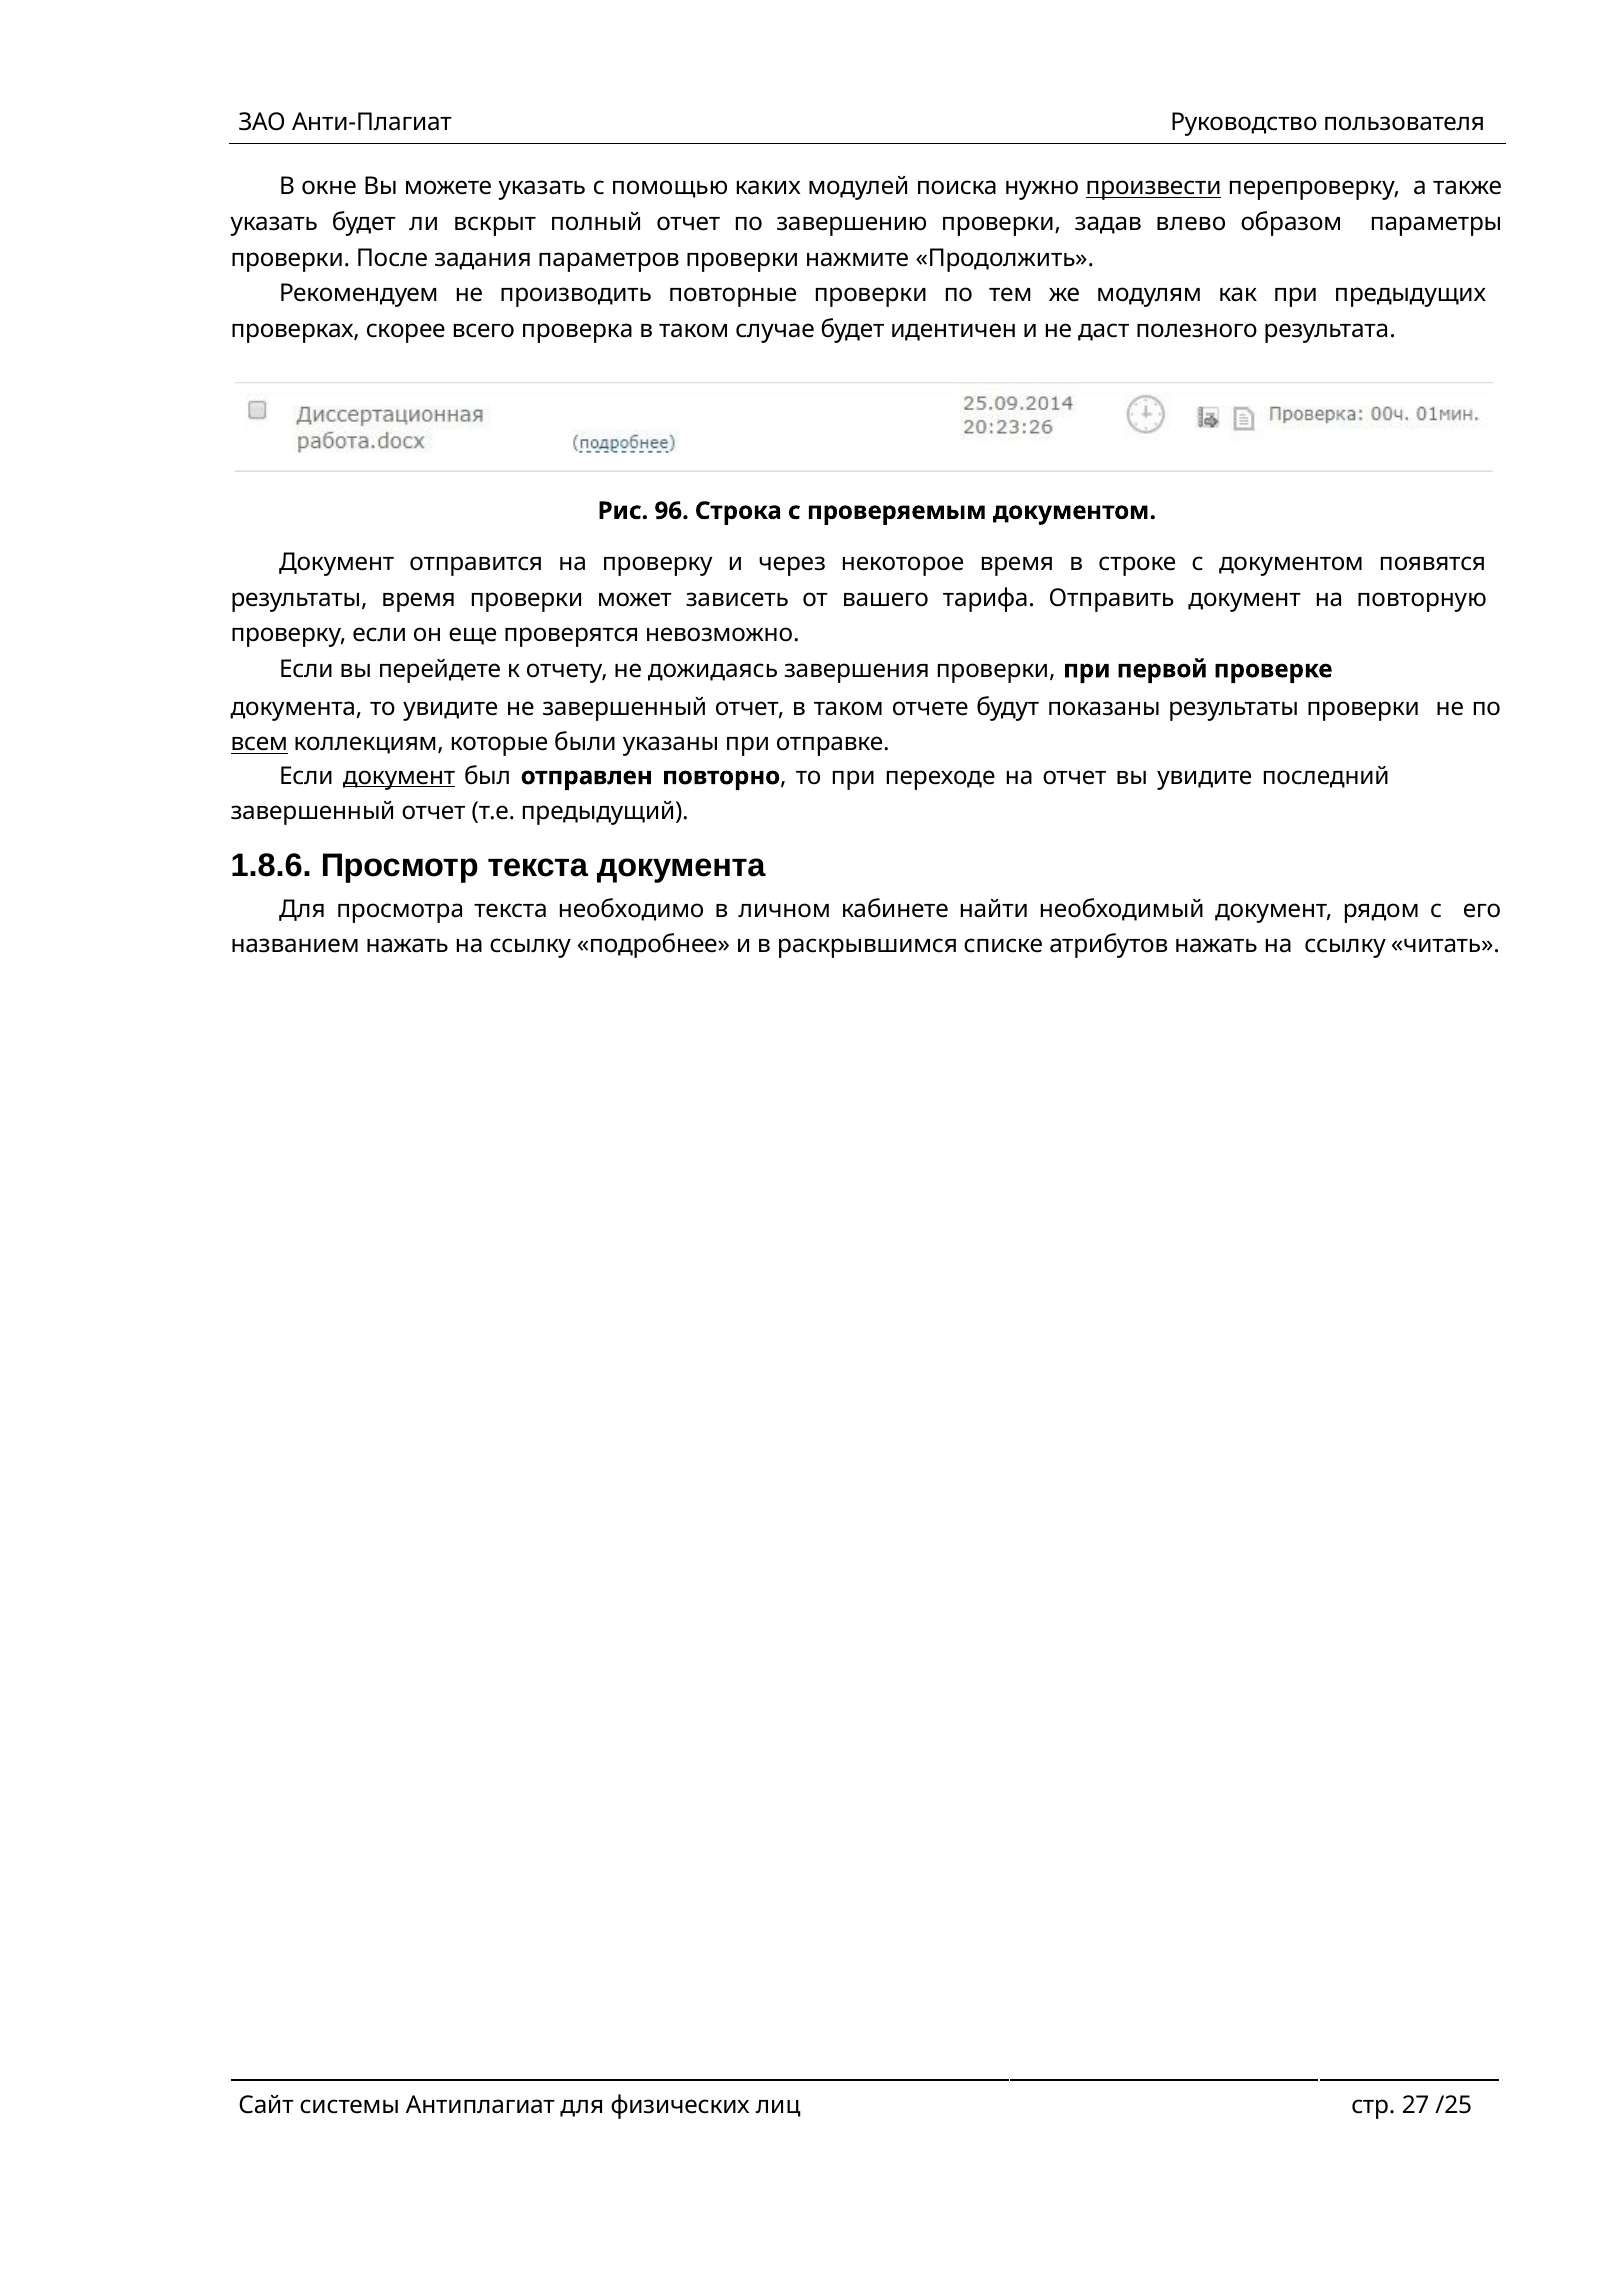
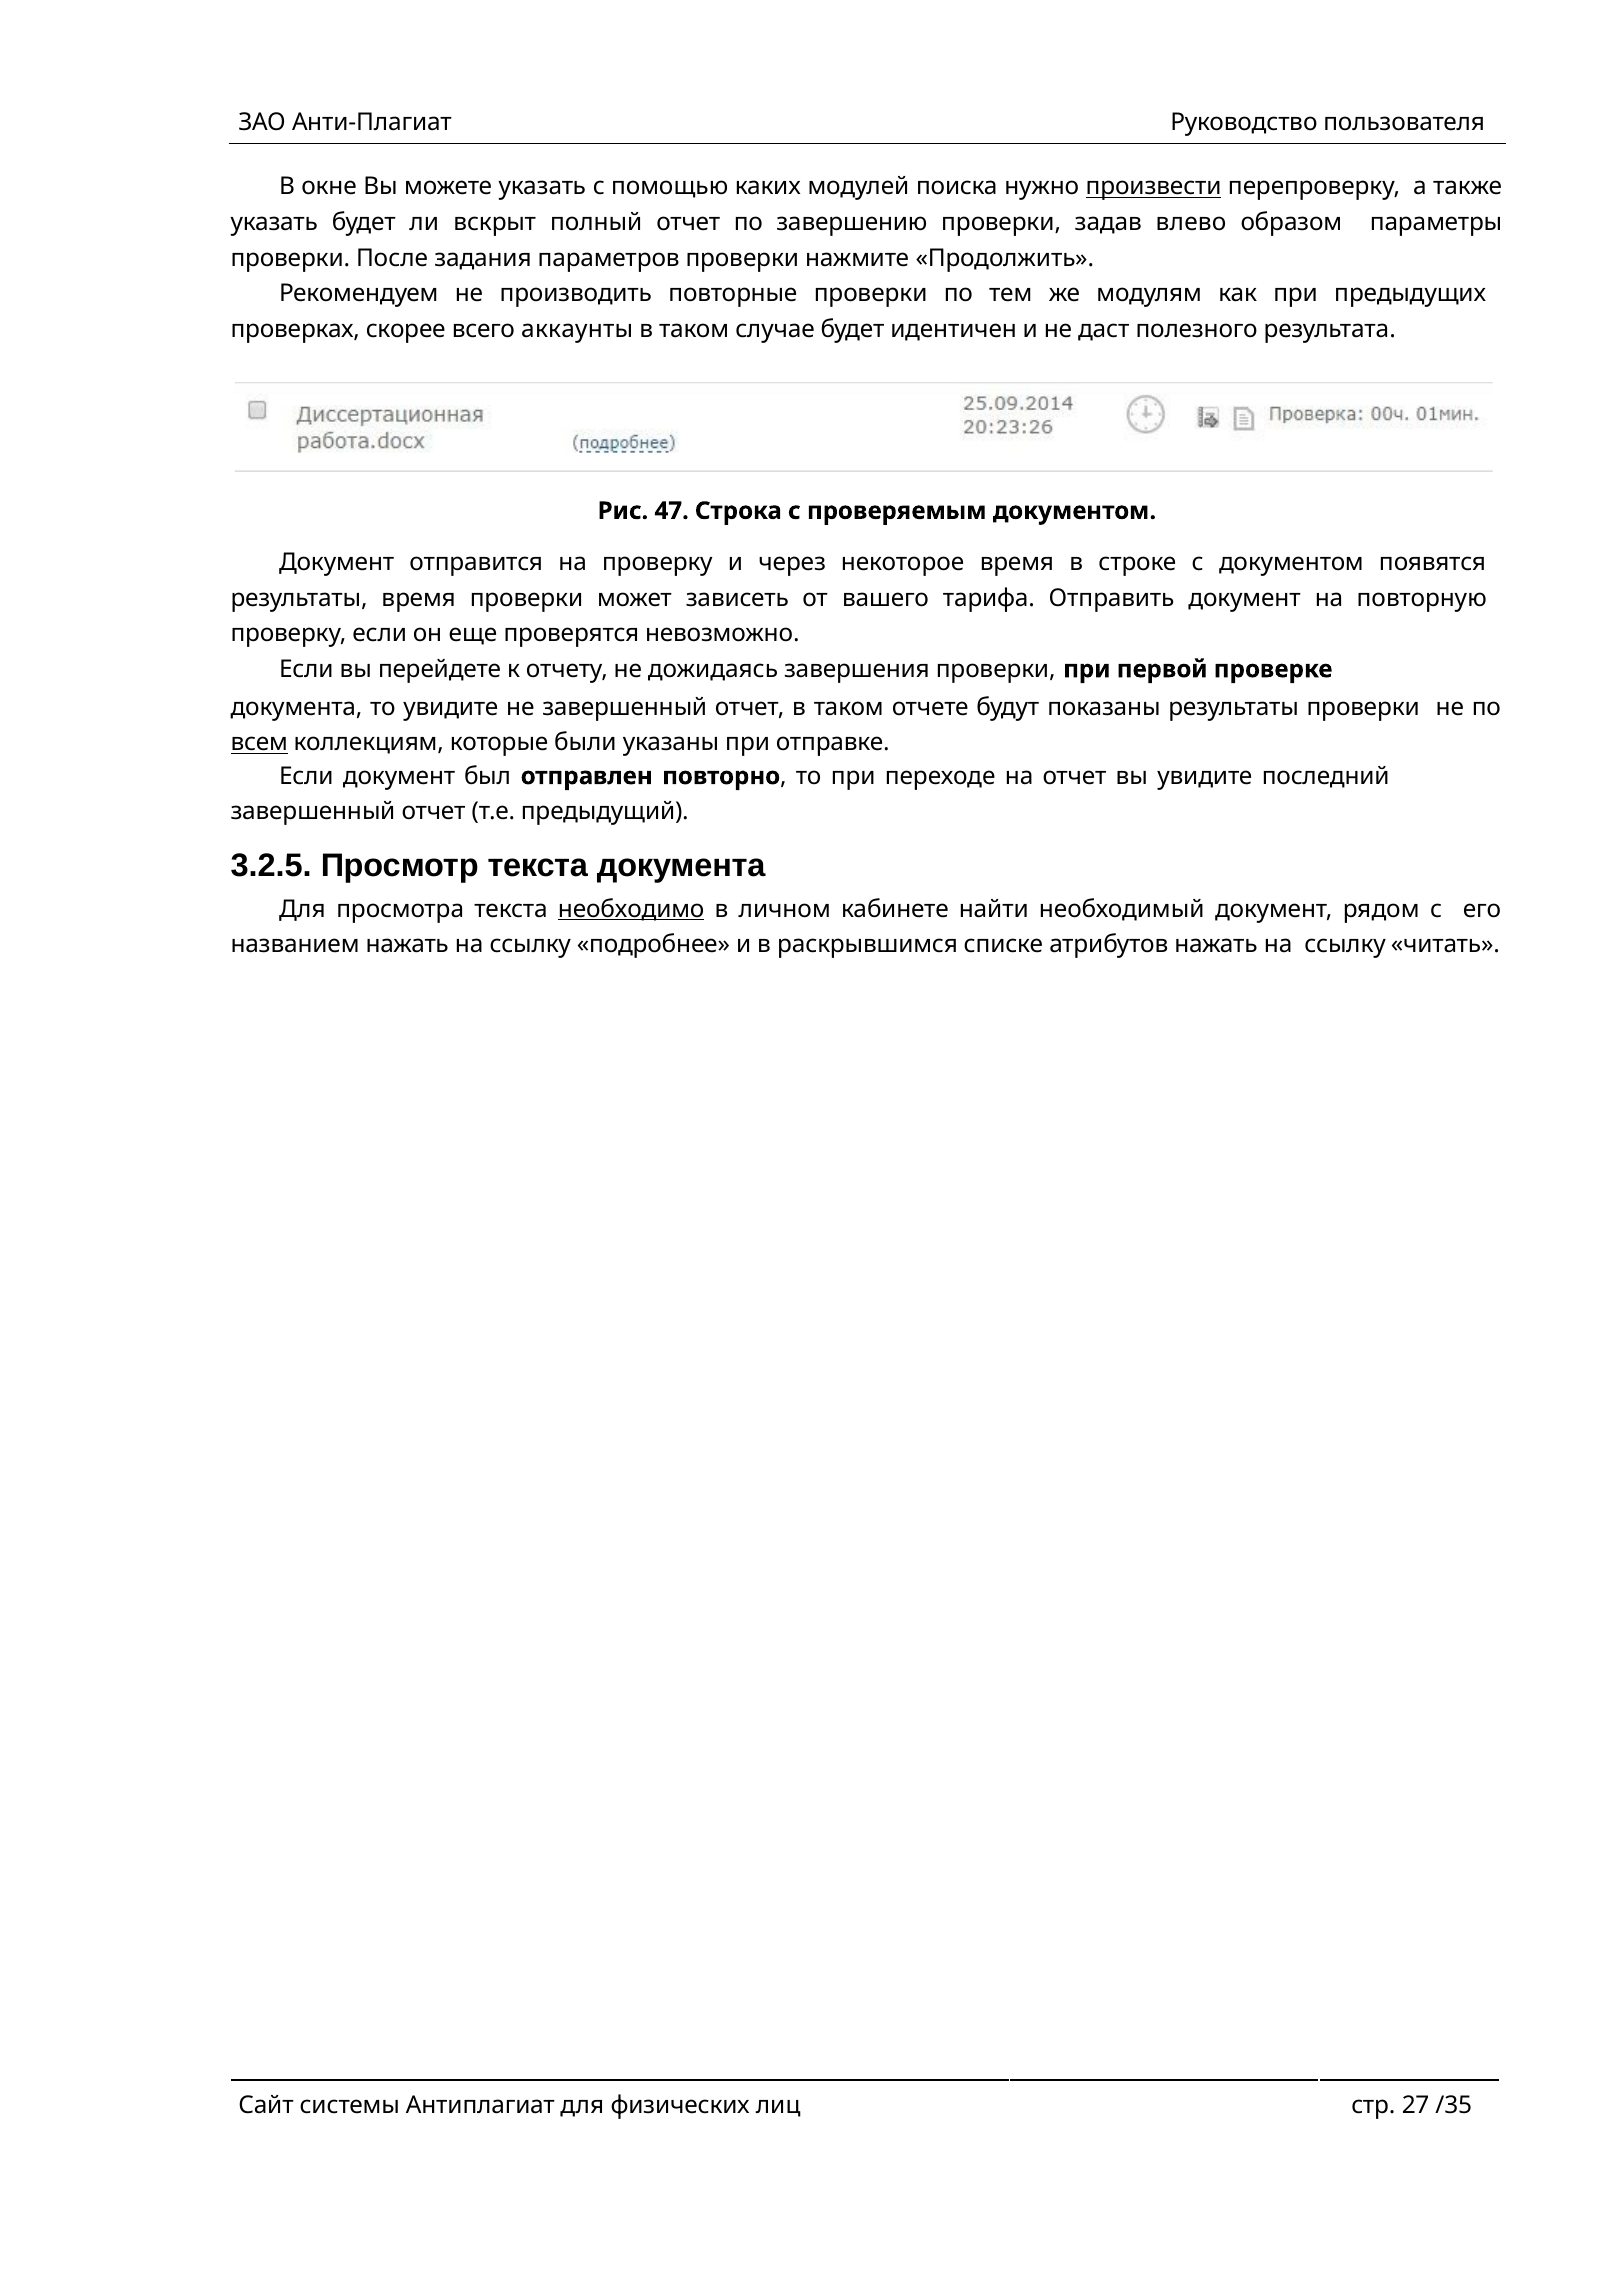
проверка: проверка -> аккаунты
96: 96 -> 47
документ at (399, 776) underline: present -> none
1.8.6: 1.8.6 -> 3.2.5
необходимо underline: none -> present
/25: /25 -> /35
